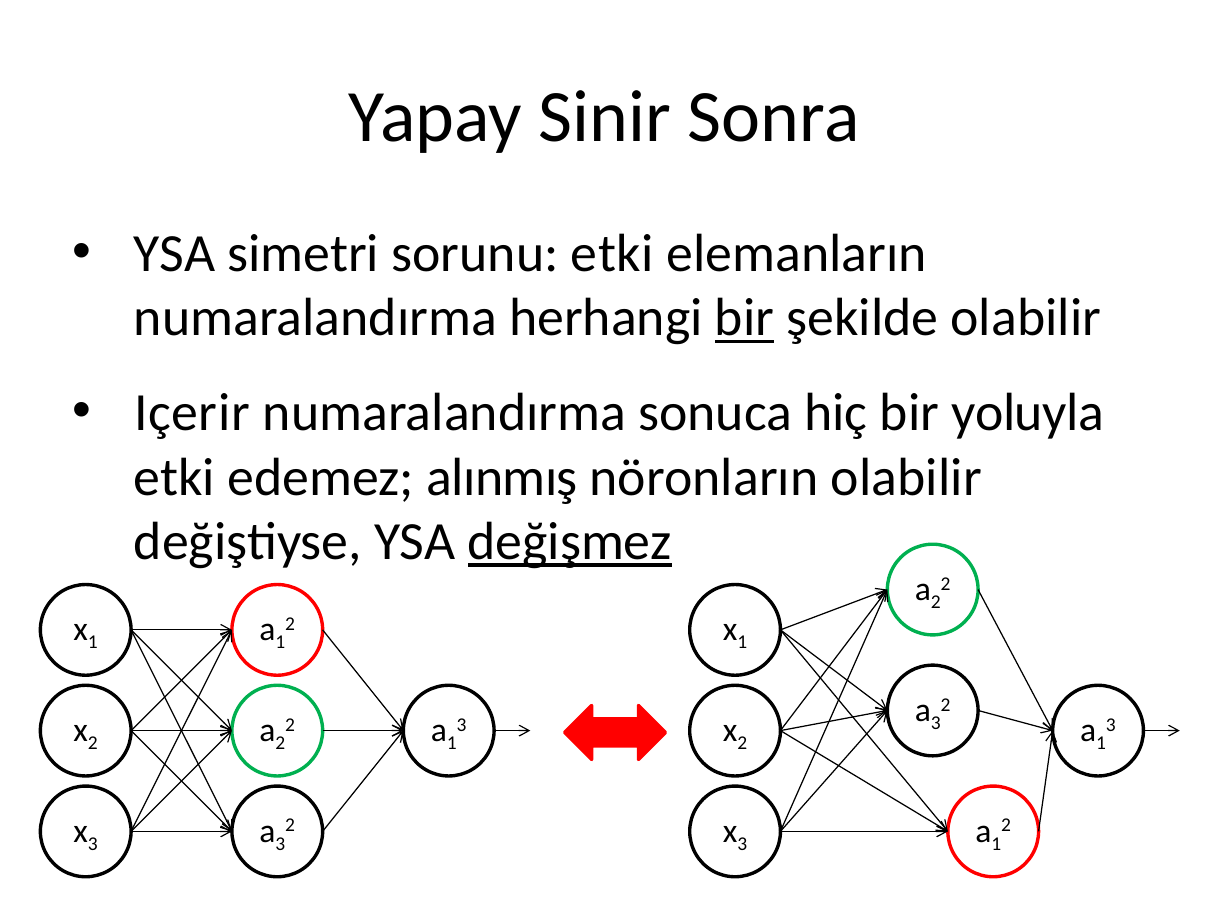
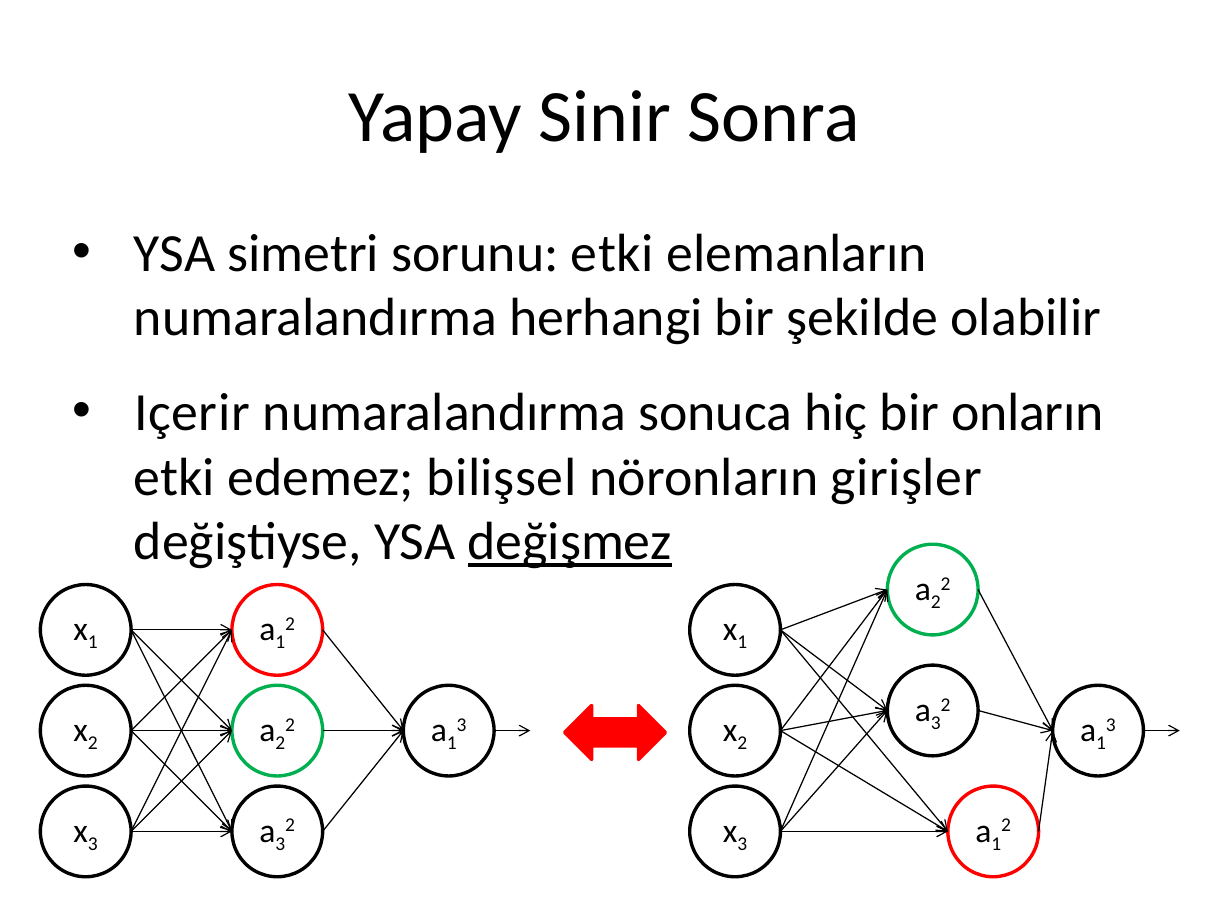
bir at (745, 318) underline: present -> none
yoluyla: yoluyla -> onların
alınmış: alınmış -> bilişsel
nöronların olabilir: olabilir -> girişler
